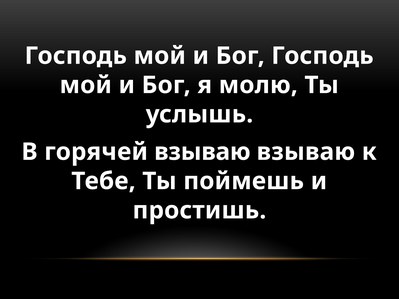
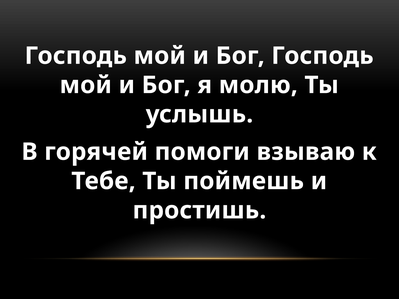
горячей взываю: взываю -> помоги
